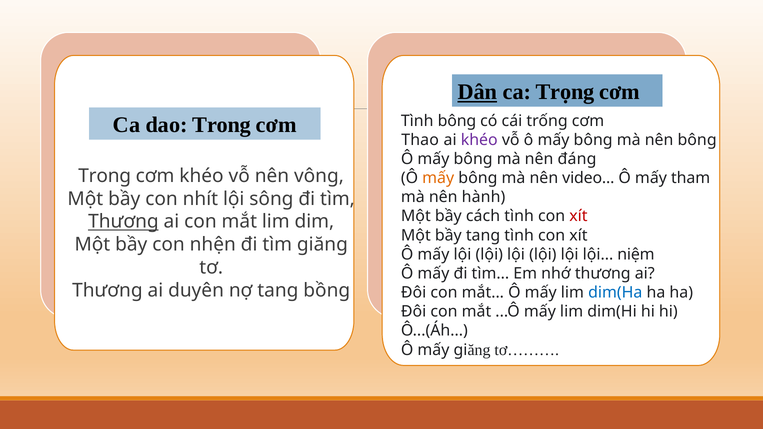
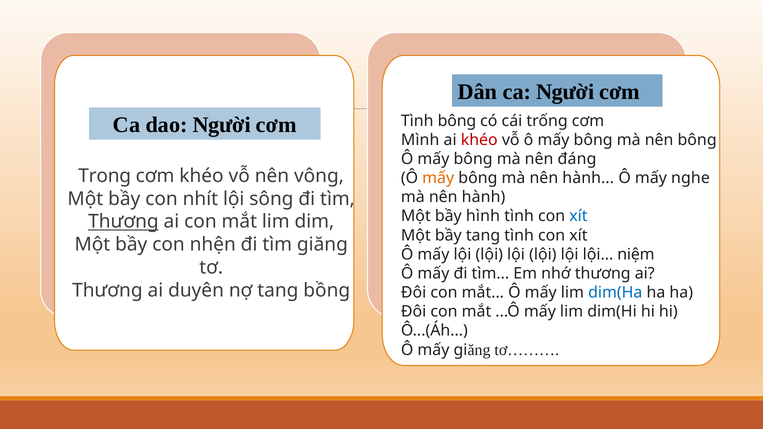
Dân underline: present -> none
ca Trọng: Trọng -> Người
dao Trong: Trong -> Người
Thao: Thao -> Mình
khéo at (479, 140) colour: purple -> red
bông mà nên video: video -> hành
tham: tham -> nghe
cách: cách -> hình
xít at (578, 216) colour: red -> blue
